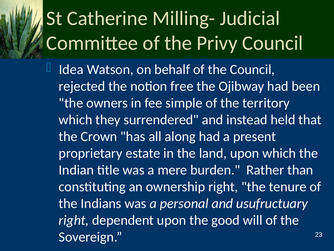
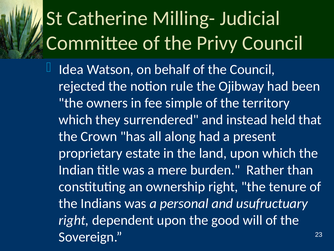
free: free -> rule
